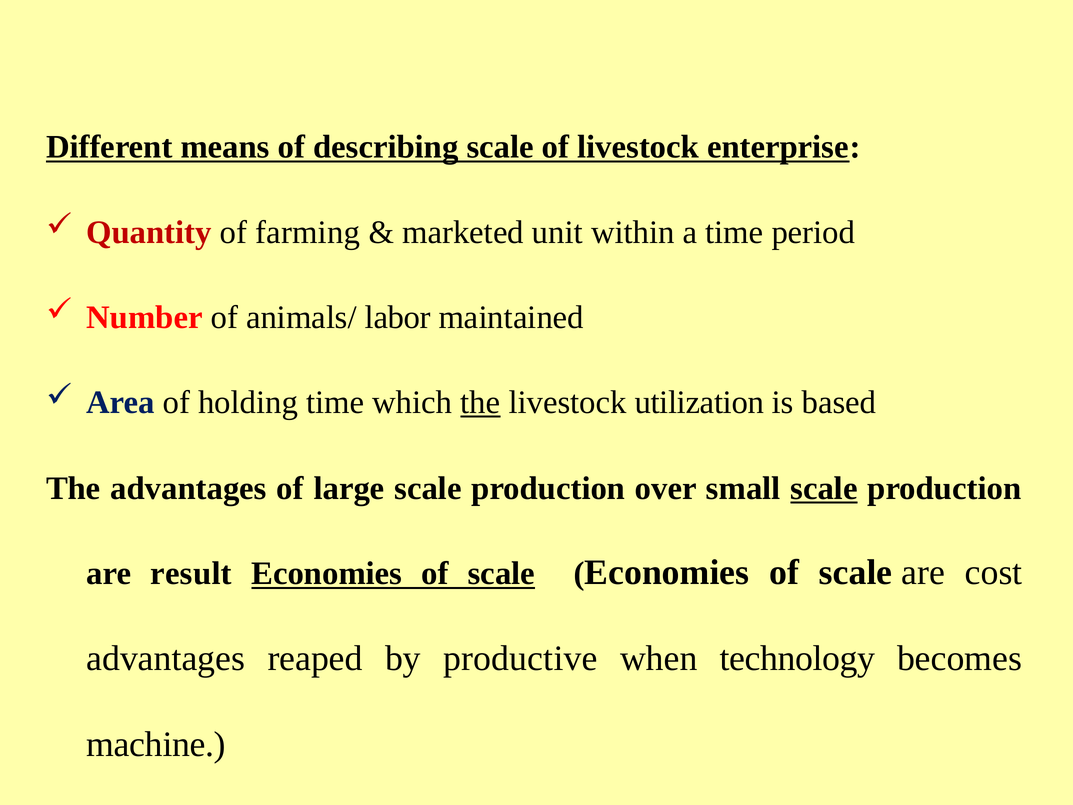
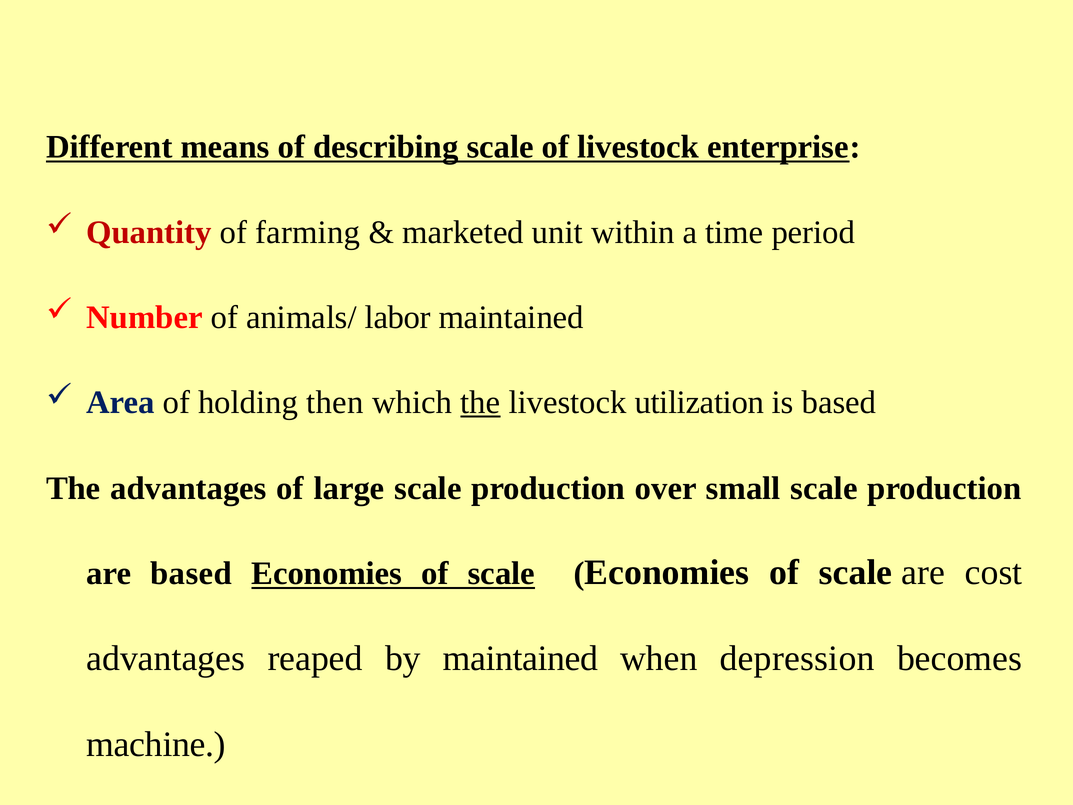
holding time: time -> then
scale at (824, 488) underline: present -> none
are result: result -> based
by productive: productive -> maintained
technology: technology -> depression
